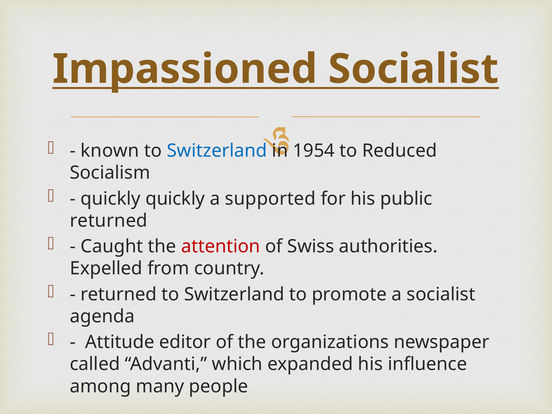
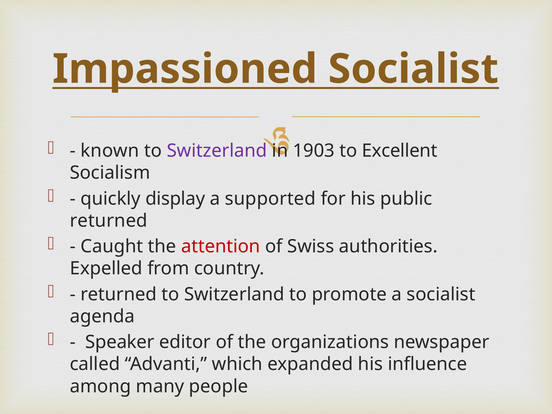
Switzerland at (217, 151) colour: blue -> purple
1954: 1954 -> 1903
Reduced: Reduced -> Excellent
quickly quickly: quickly -> display
Attitude: Attitude -> Speaker
